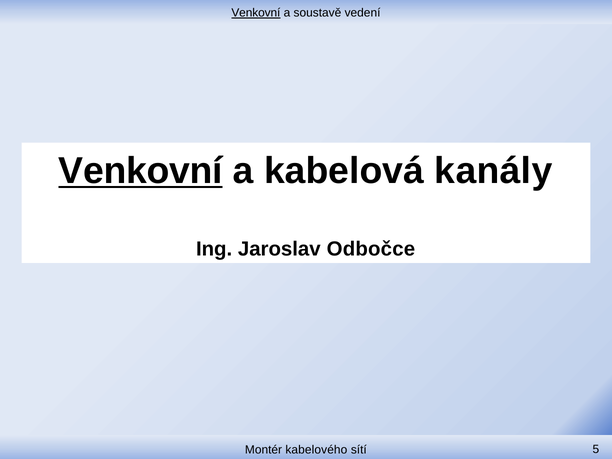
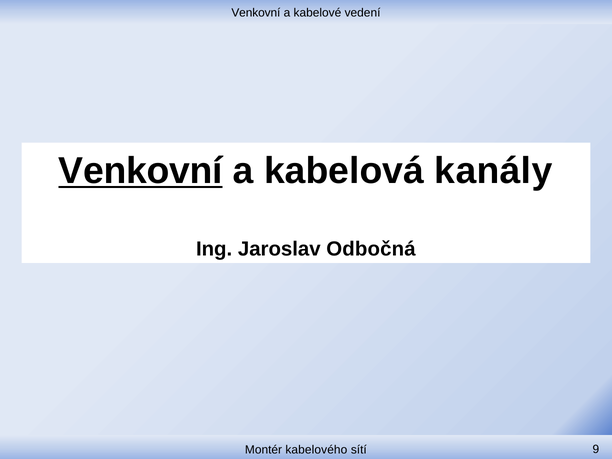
Venkovní at (256, 13) underline: present -> none
soustavě: soustavě -> kabelové
Odbočce: Odbočce -> Odbočná
5: 5 -> 9
